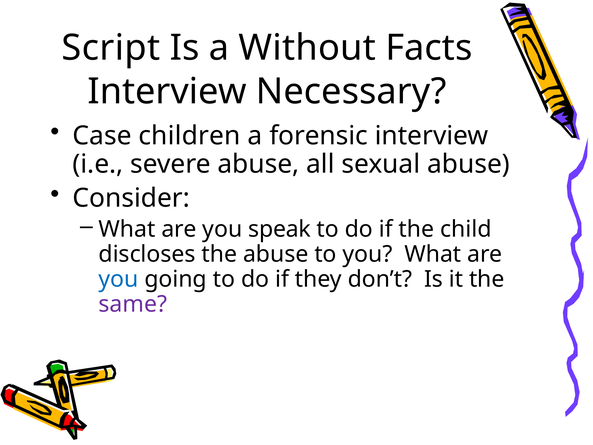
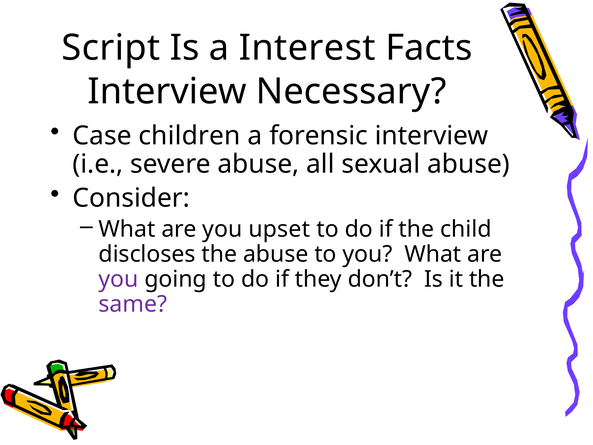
Without: Without -> Interest
speak: speak -> upset
you at (119, 279) colour: blue -> purple
